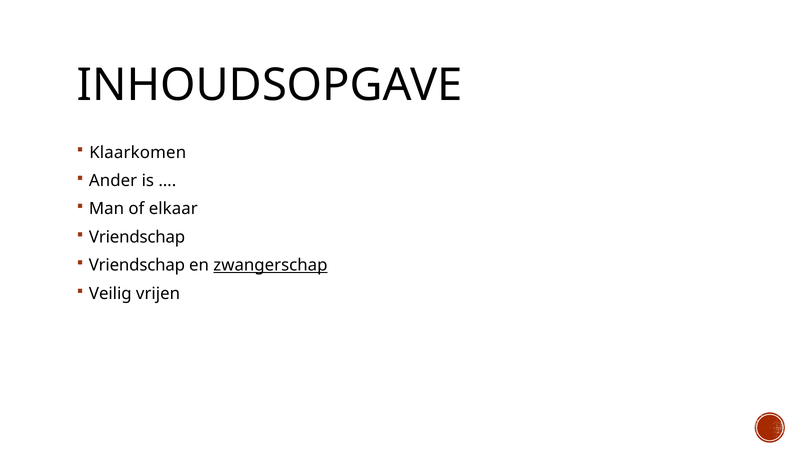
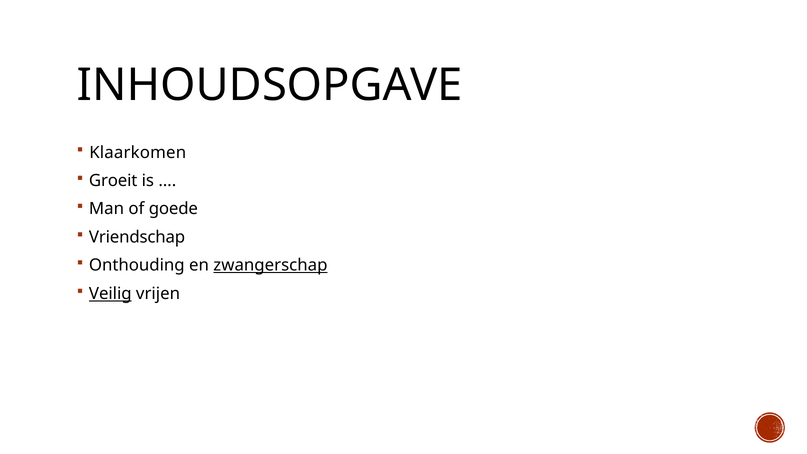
Ander: Ander -> Groeit
elkaar: elkaar -> goede
Vriendschap at (137, 265): Vriendschap -> Onthouding
Veilig underline: none -> present
